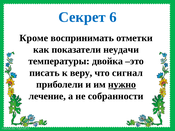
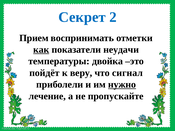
6: 6 -> 2
Кроме: Кроме -> Прием
как underline: none -> present
писать: писать -> пойдёт
собранности: собранности -> пропускайте
